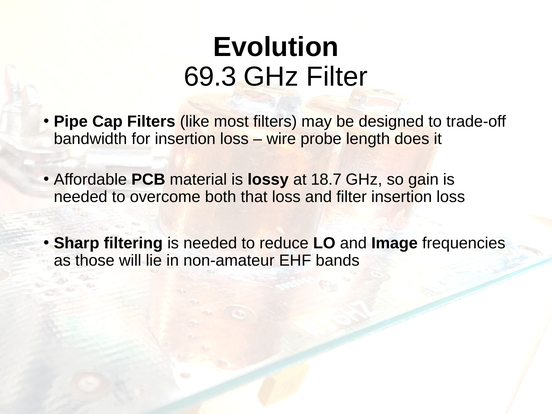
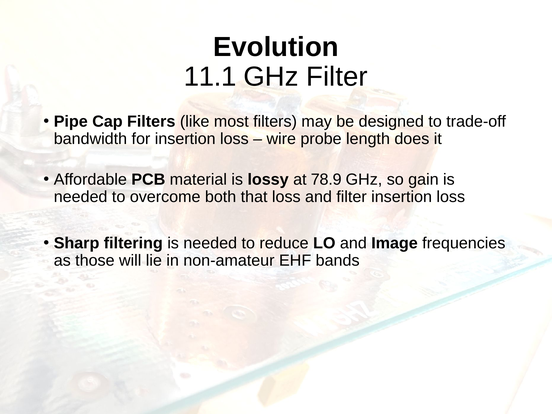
69.3: 69.3 -> 11.1
18.7: 18.7 -> 78.9
